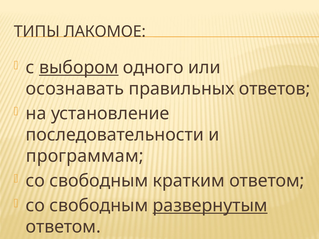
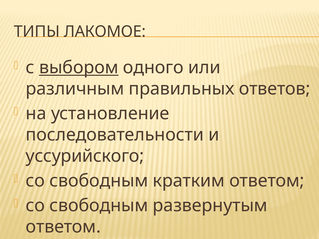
осознавать: осознавать -> различным
программам: программам -> уссурийского
развернутым underline: present -> none
